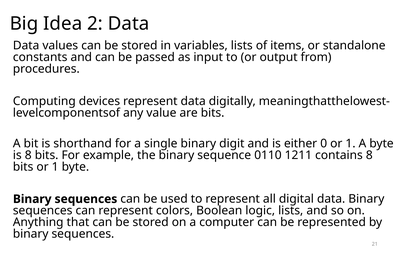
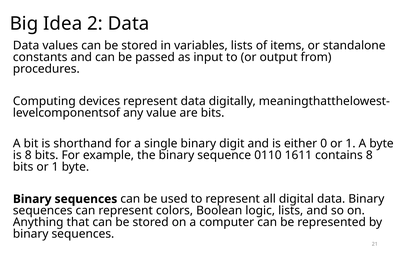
1211: 1211 -> 1611
